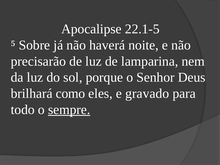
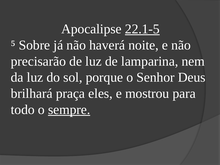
22.1-5 underline: none -> present
como: como -> praça
gravado: gravado -> mostrou
